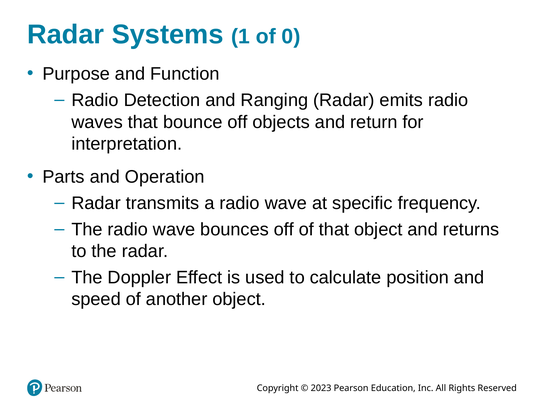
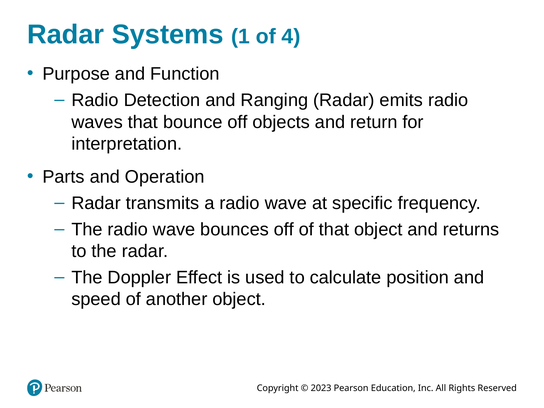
0: 0 -> 4
